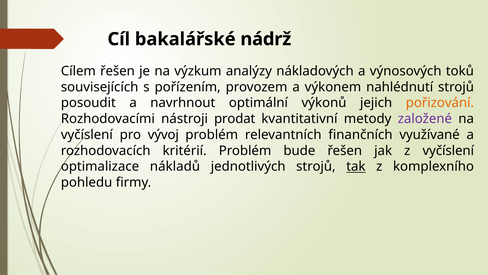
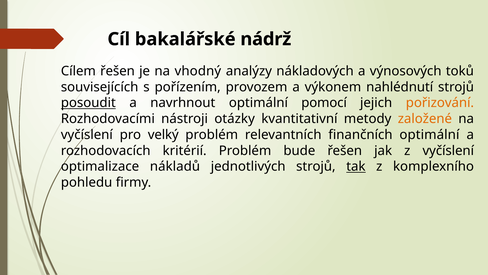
výzkum: výzkum -> vhodný
posoudit underline: none -> present
výkonů: výkonů -> pomocí
prodat: prodat -> otázky
založené colour: purple -> orange
vývoj: vývoj -> velký
finančních využívané: využívané -> optimální
